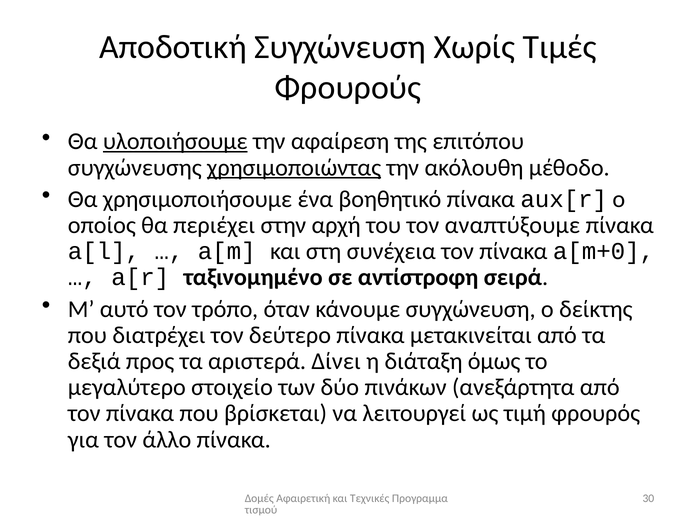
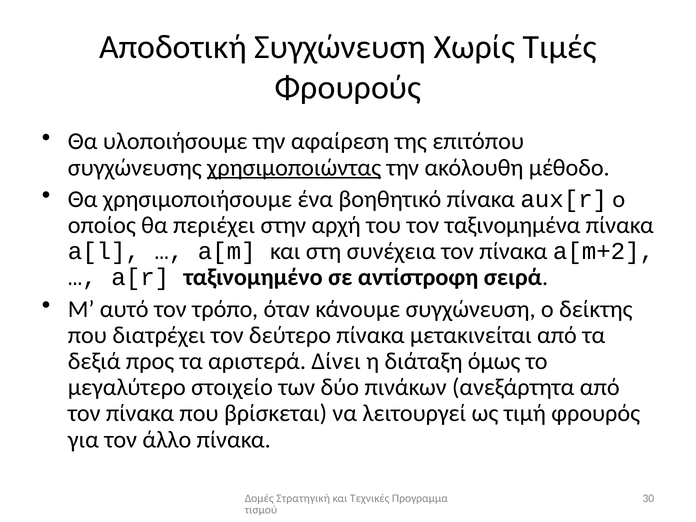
υλοποιήσουμε underline: present -> none
αναπτύξουμε: αναπτύξουμε -> ταξινομημένα
a[m+0: a[m+0 -> a[m+2
Αφαιρετική: Αφαιρετική -> Στρατηγική
